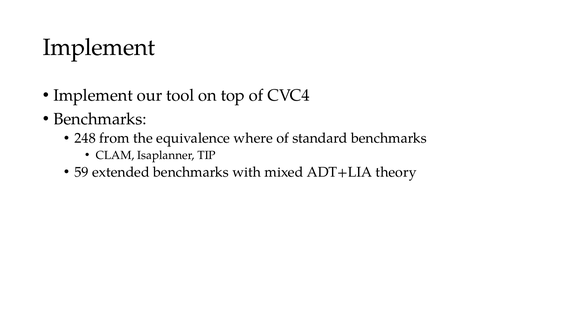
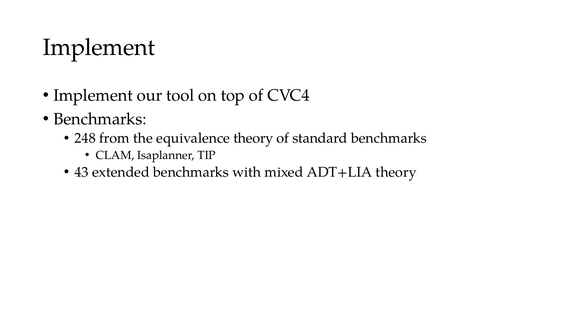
equivalence where: where -> theory
59: 59 -> 43
